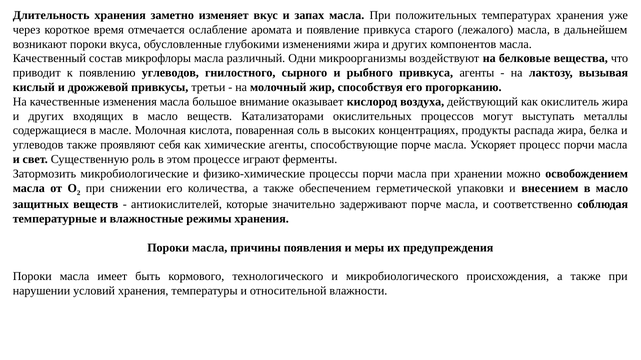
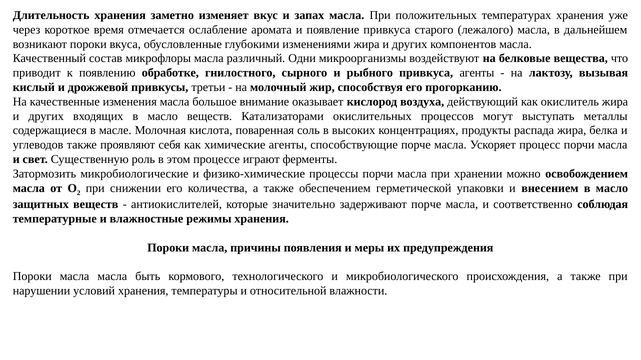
появлению углеводов: углеводов -> обработке
масла имеет: имеет -> масла
